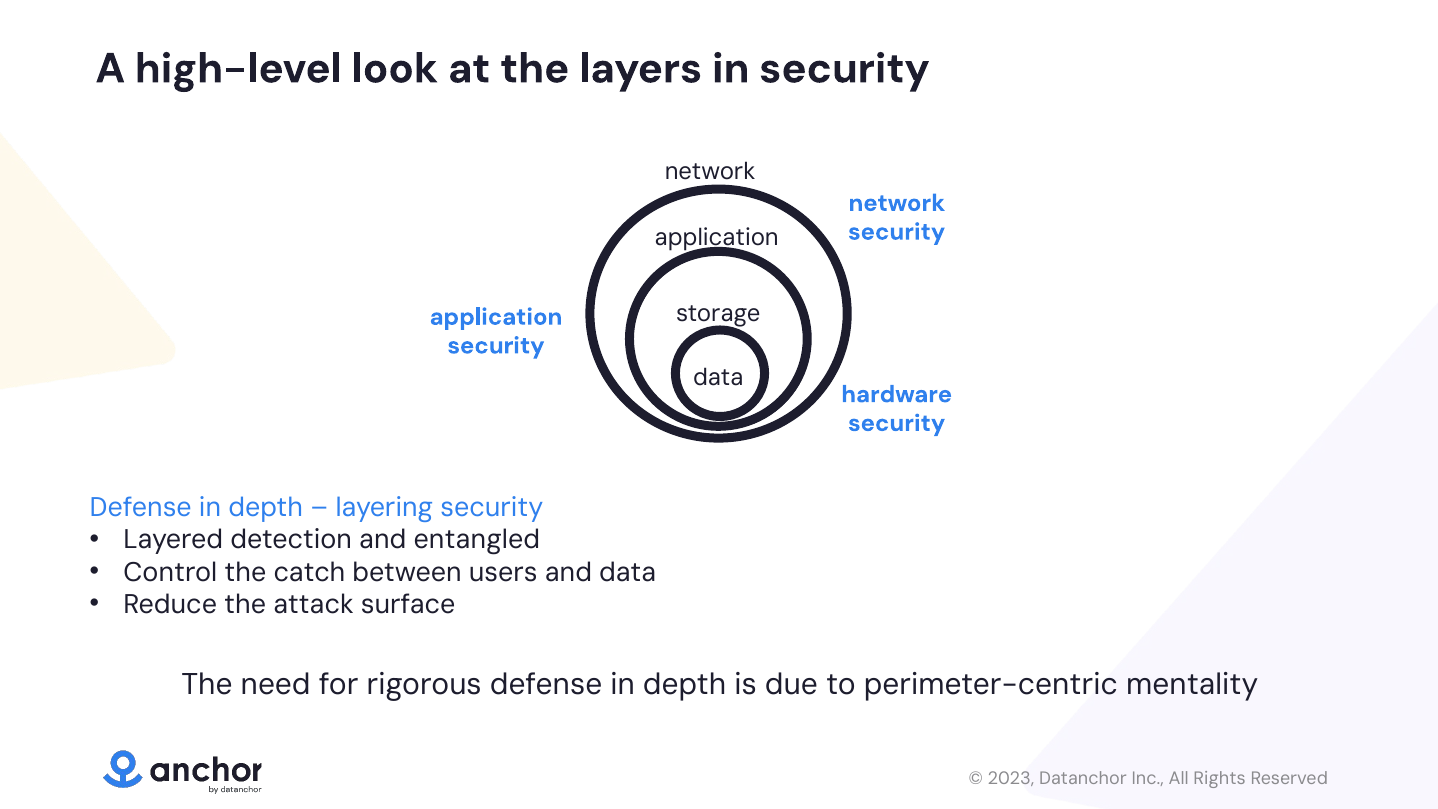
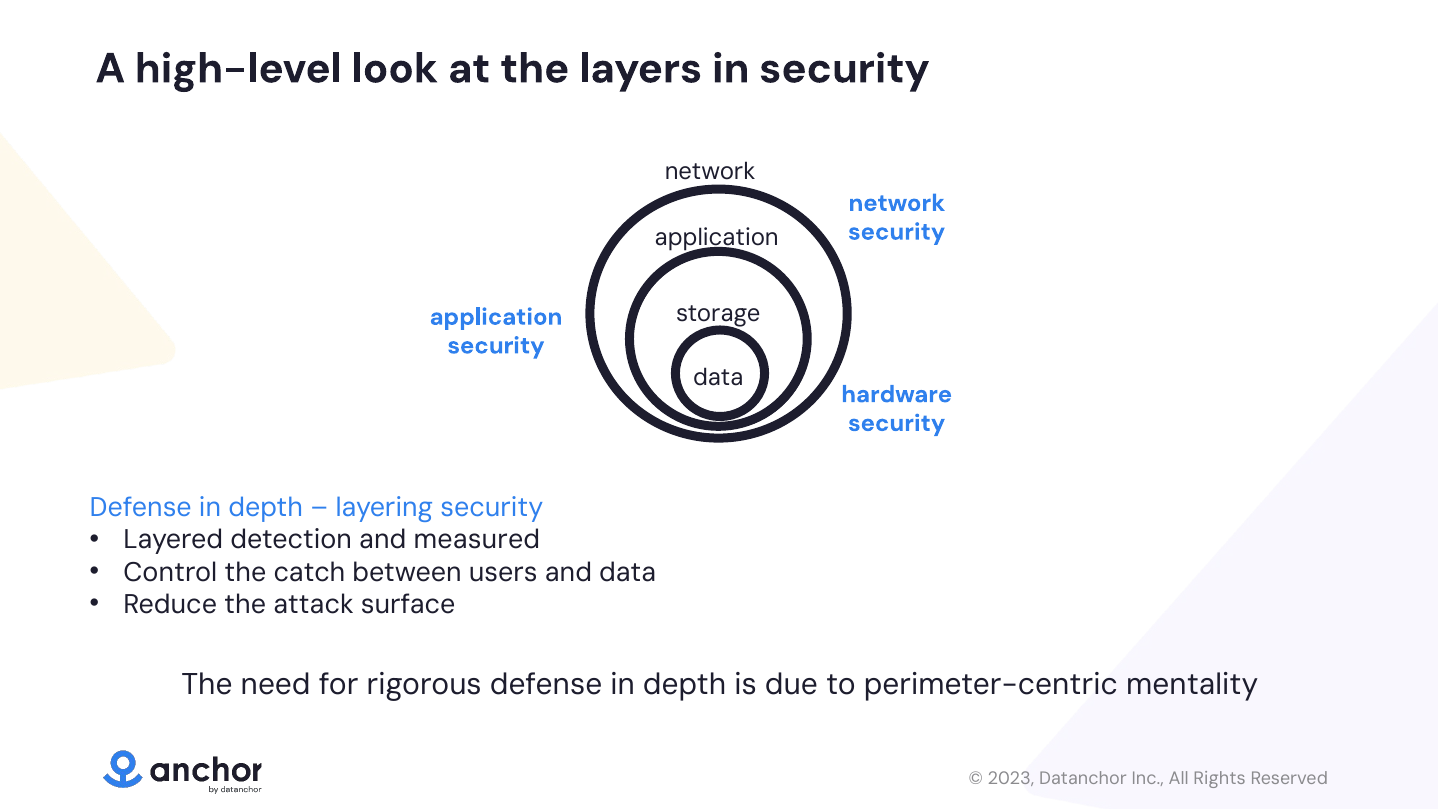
entangled: entangled -> measured
